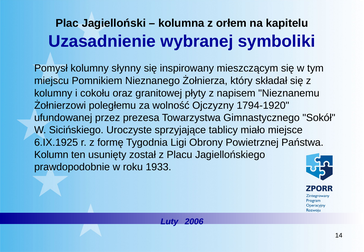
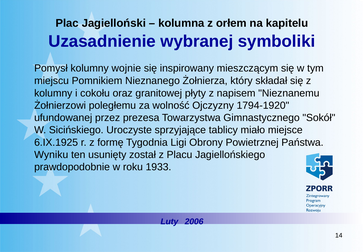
słynny: słynny -> wojnie
Kolumn: Kolumn -> Wyniku
